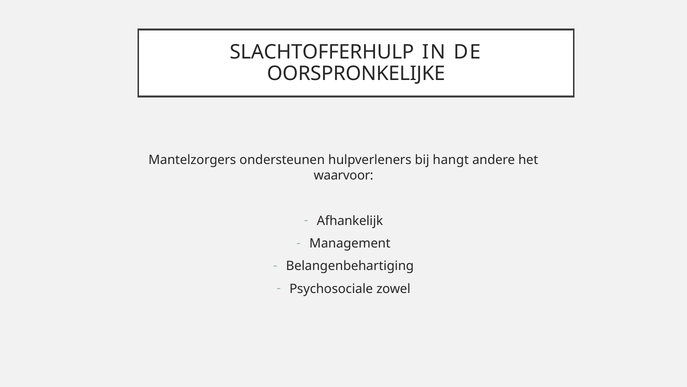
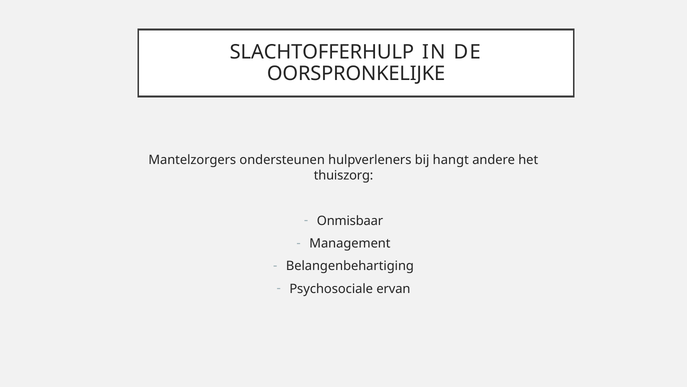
waarvoor: waarvoor -> thuiszorg
Afhankelijk: Afhankelijk -> Onmisbaar
zowel: zowel -> ervan
